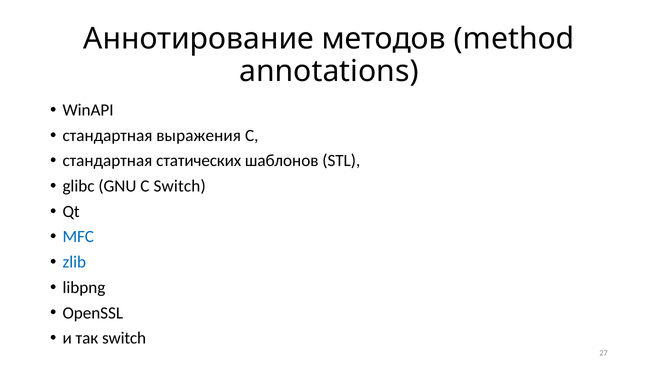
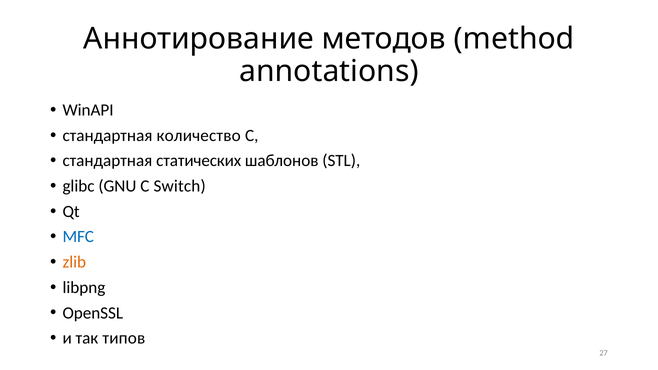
выражения: выражения -> количество
zlib colour: blue -> orange
так switch: switch -> типов
